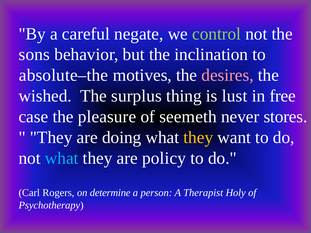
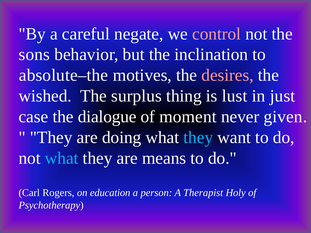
control colour: light green -> pink
free: free -> just
pleasure: pleasure -> dialogue
seemeth: seemeth -> moment
stores: stores -> given
they at (198, 138) colour: yellow -> light blue
policy: policy -> means
determine: determine -> education
